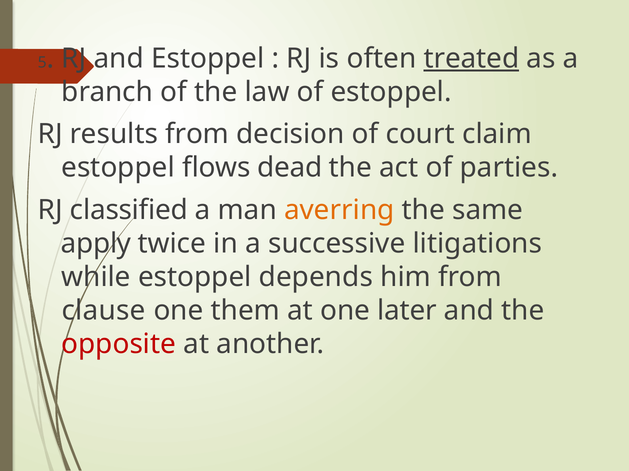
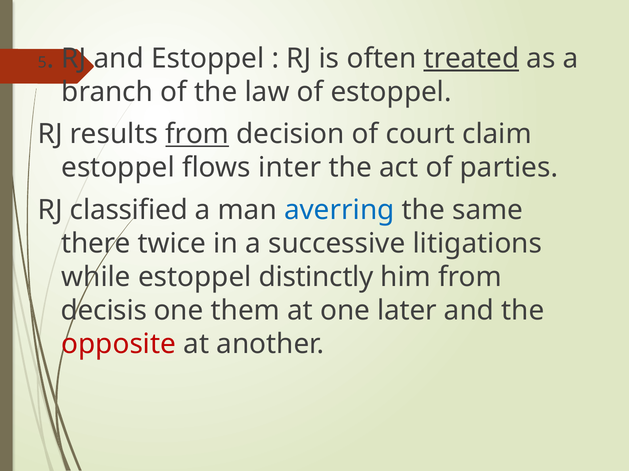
from at (197, 134) underline: none -> present
dead: dead -> inter
averring colour: orange -> blue
apply: apply -> there
depends: depends -> distinctly
clause: clause -> decisis
